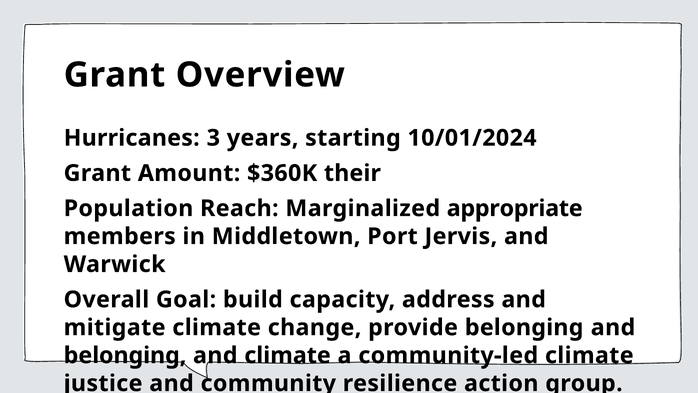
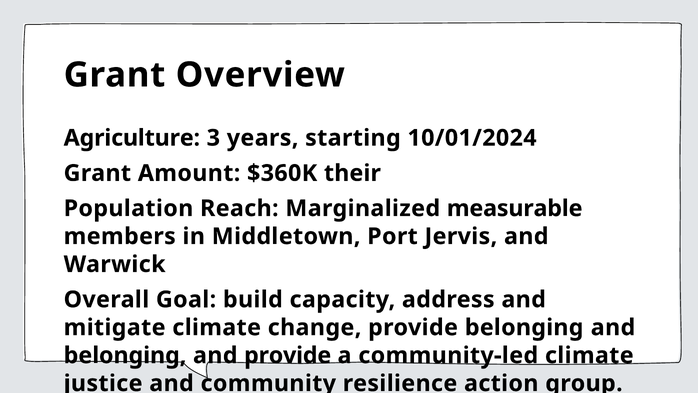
Hurricanes: Hurricanes -> Agriculture
appropriate: appropriate -> measurable
and climate: climate -> provide
